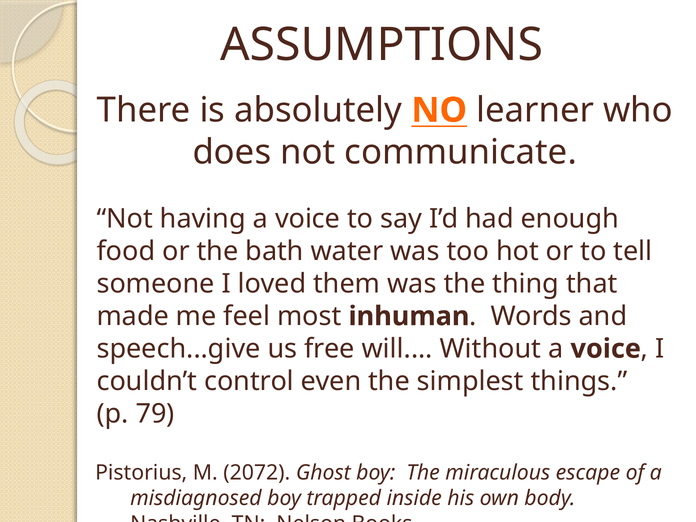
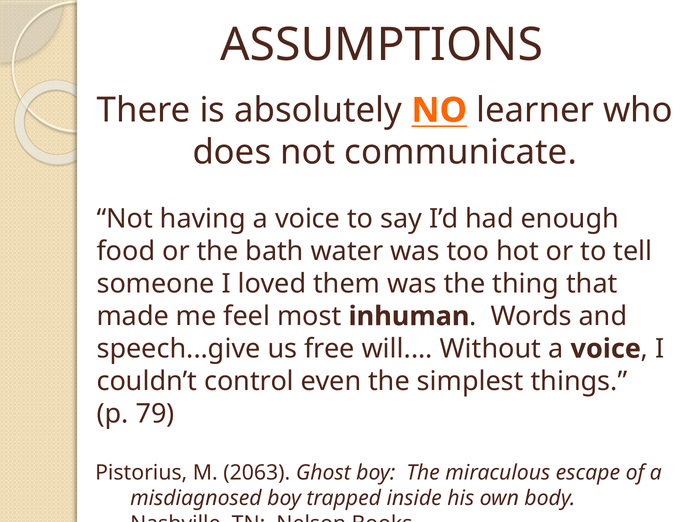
2072: 2072 -> 2063
